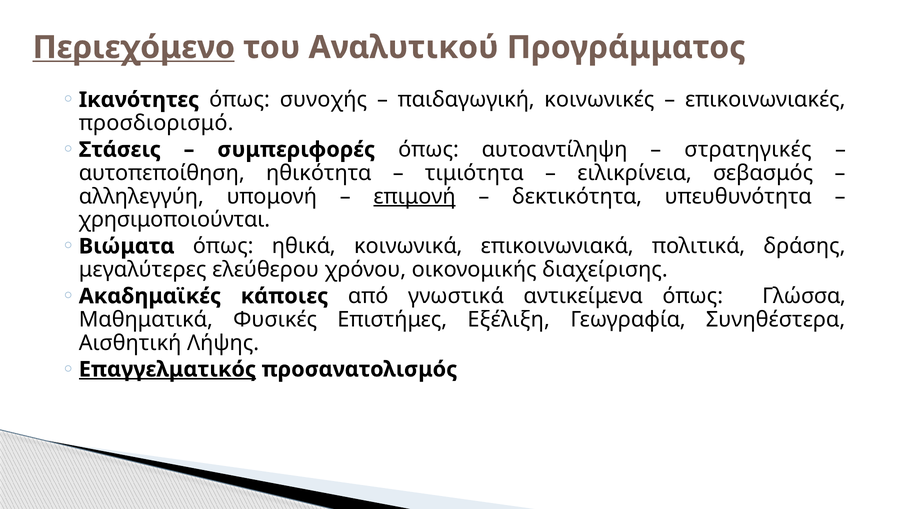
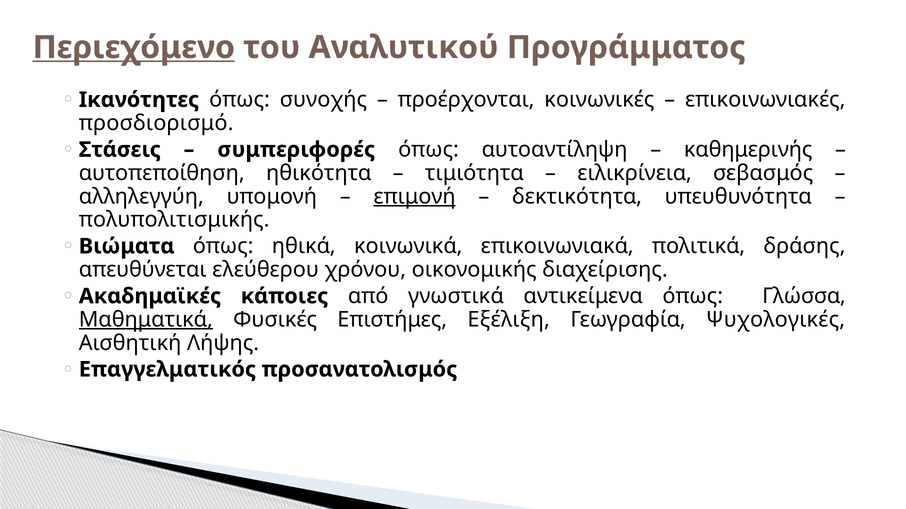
παιδαγωγική: παιδαγωγική -> προέρχονται
στρατηγικές: στρατηγικές -> καθημερινής
χρησιμοποιούνται: χρησιμοποιούνται -> πολυπολιτισμικής
μεγαλύτερες: μεγαλύτερες -> απευθύνεται
Μαθηματικά underline: none -> present
Συνηθέστερα: Συνηθέστερα -> Ψυχολογικές
Επαγγελματικός underline: present -> none
